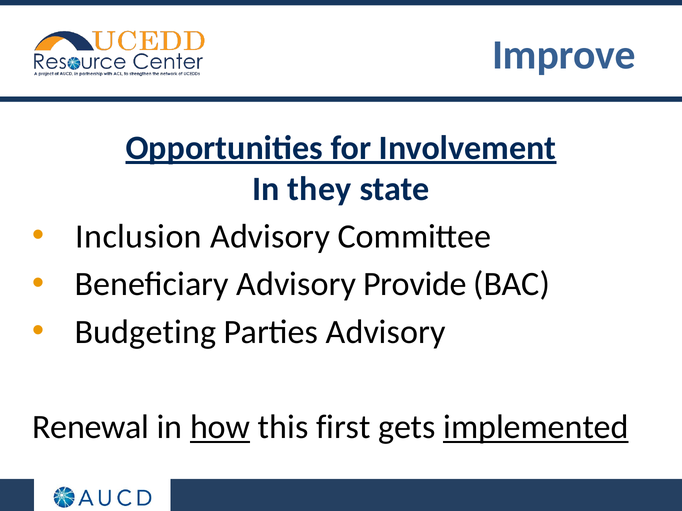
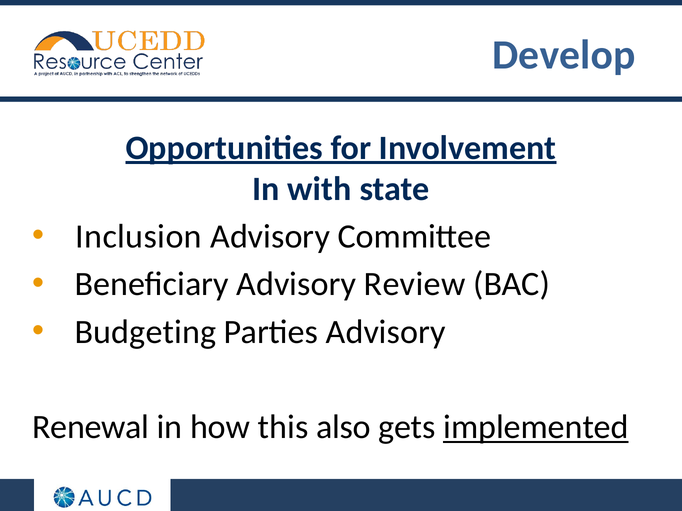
Improve: Improve -> Develop
they: they -> with
Provide: Provide -> Review
how underline: present -> none
first: first -> also
